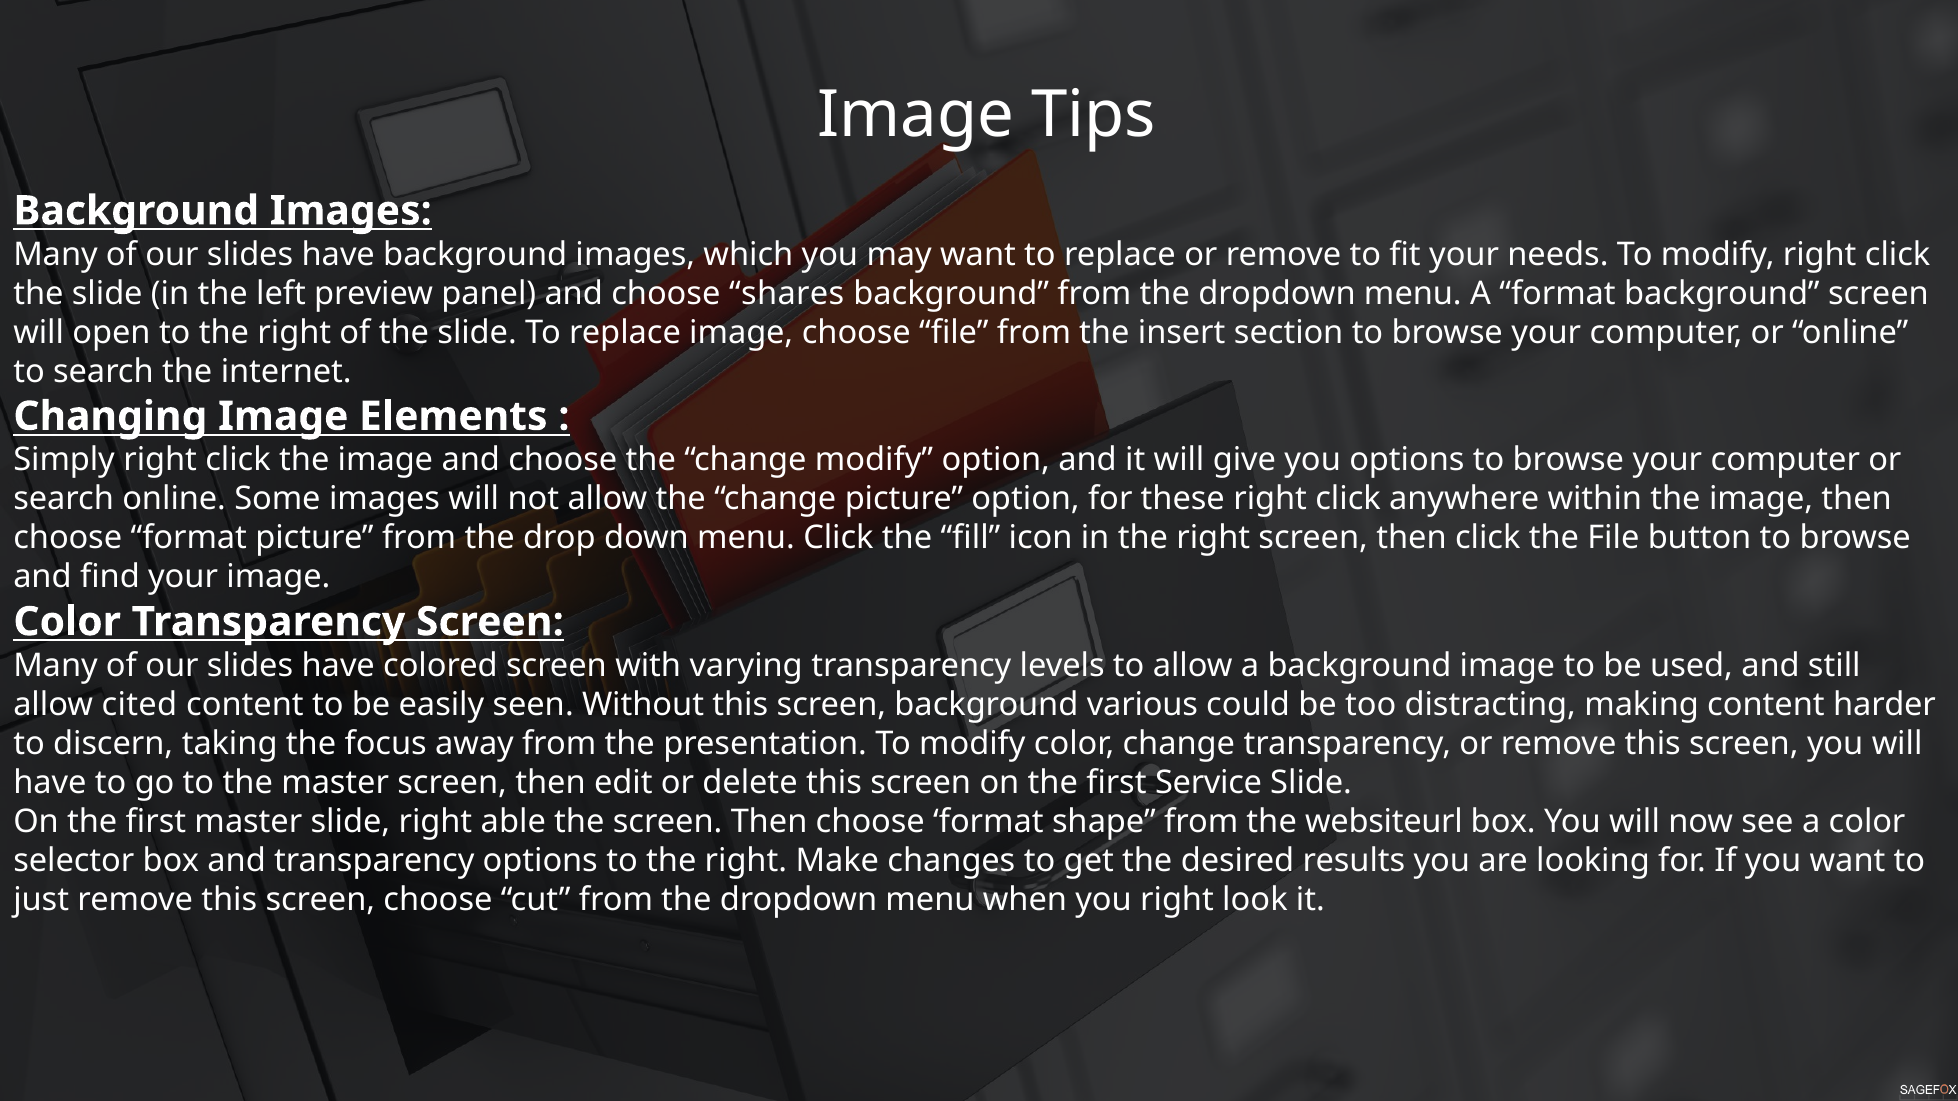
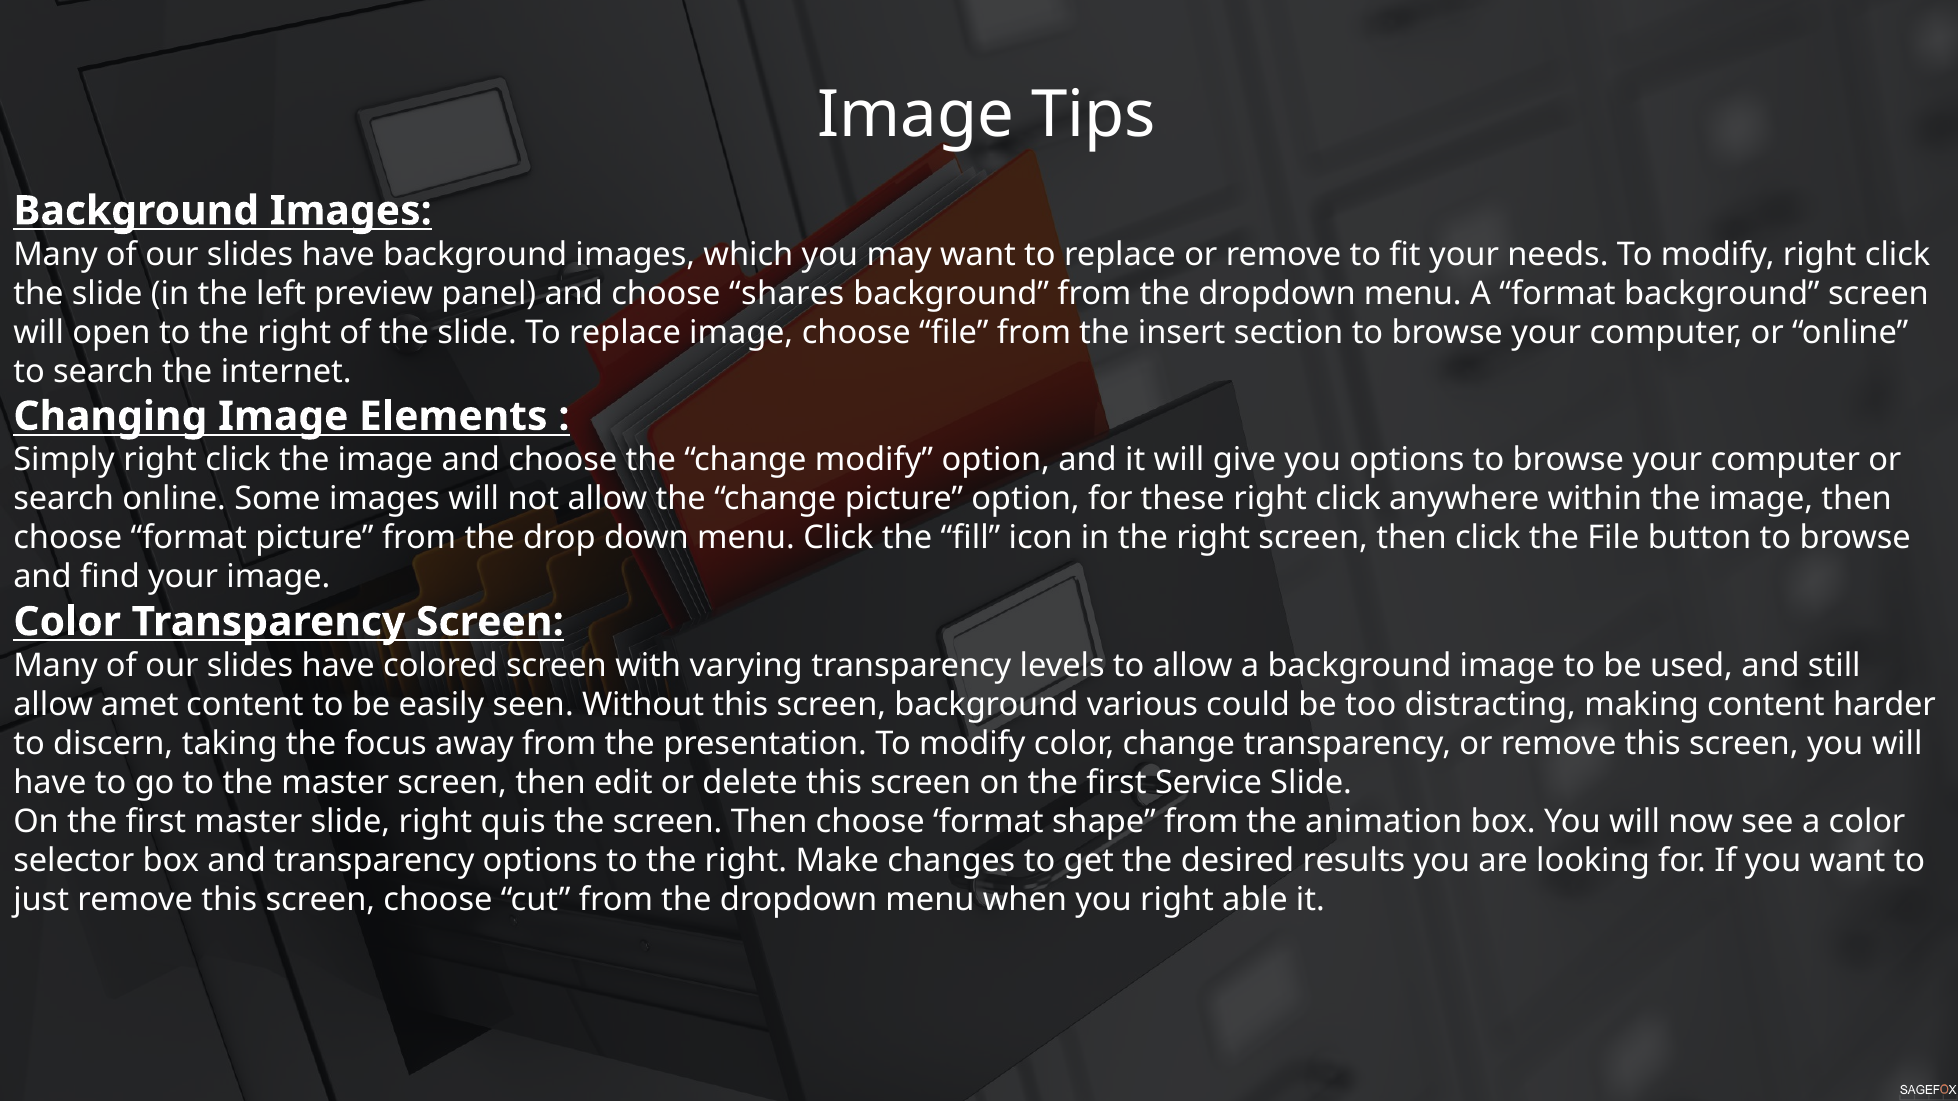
cited: cited -> amet
able: able -> quis
websiteurl: websiteurl -> animation
look: look -> able
